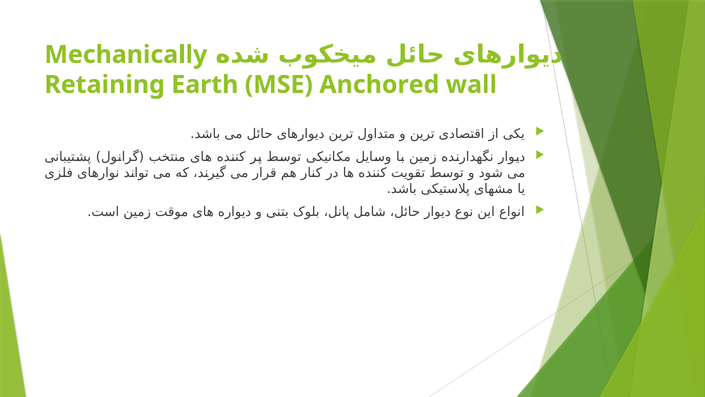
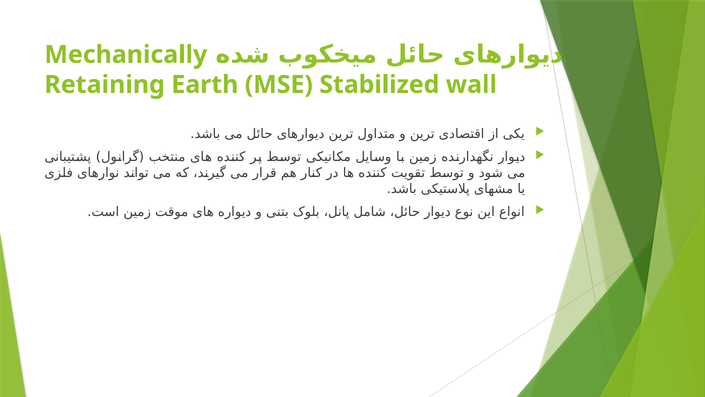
Anchored: Anchored -> Stabilized
